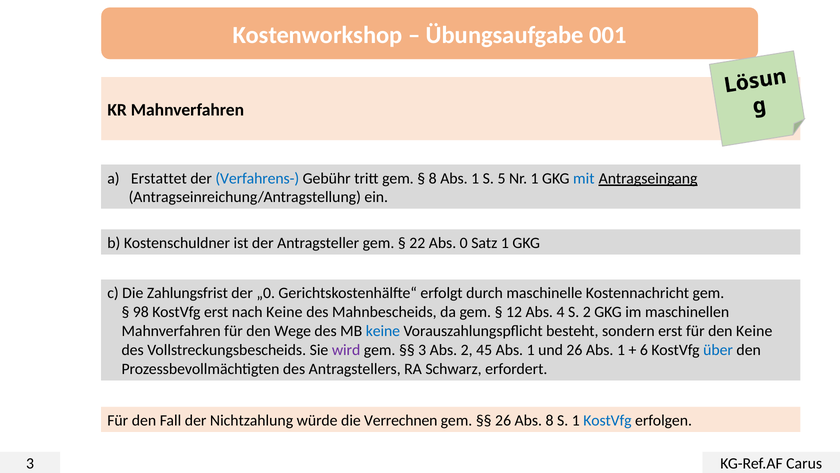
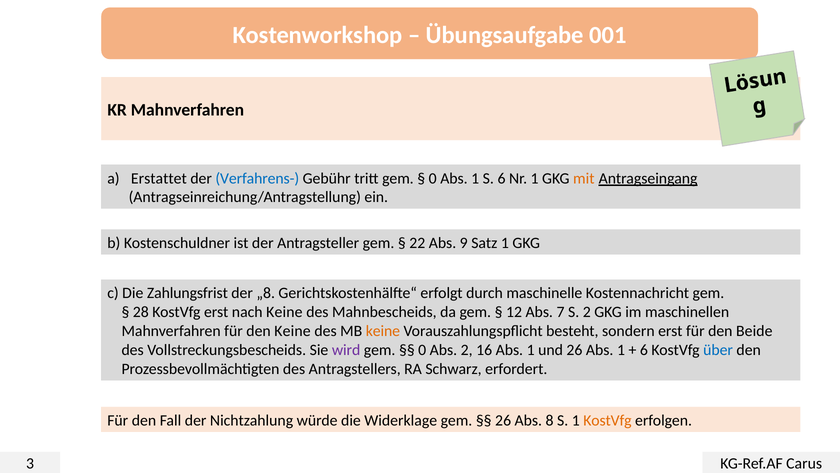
8 at (433, 178): 8 -> 0
S 5: 5 -> 6
mit colour: blue -> orange
0: 0 -> 9
„0: „0 -> „8
98: 98 -> 28
4: 4 -> 7
den Wege: Wege -> Keine
keine at (383, 331) colour: blue -> orange
den Keine: Keine -> Beide
3 at (422, 350): 3 -> 0
45: 45 -> 16
Verrechnen: Verrechnen -> Widerklage
KostVfg at (607, 420) colour: blue -> orange
